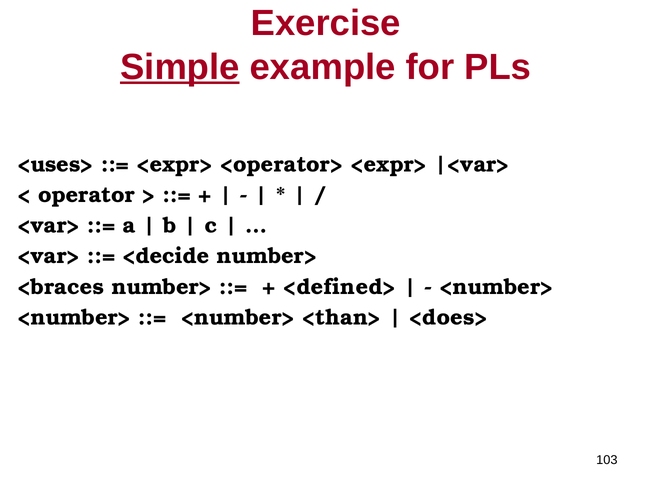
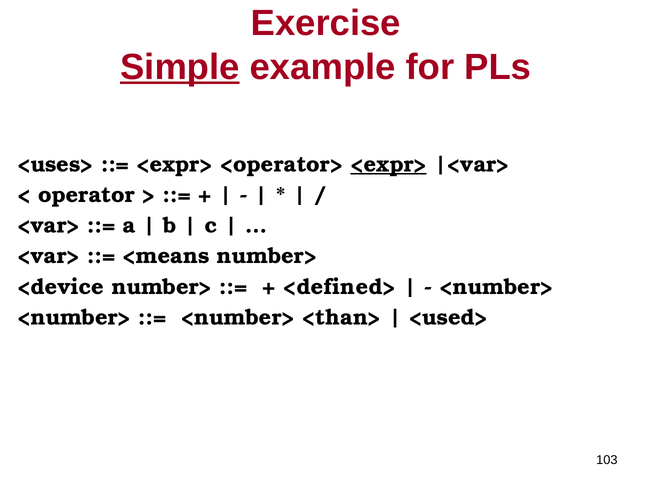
<expr> at (389, 165) underline: none -> present
<decide: <decide -> <means
<braces: <braces -> <device
<does>: <does> -> <used>
